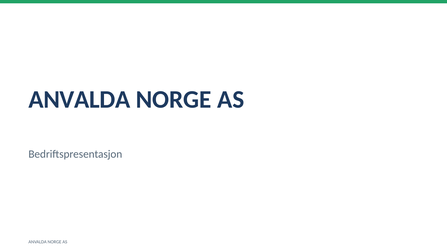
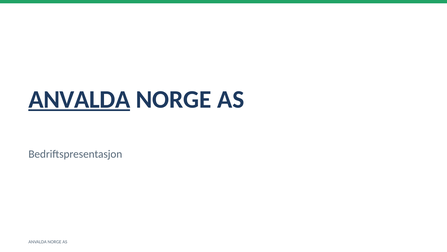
ANVALDA at (79, 99) underline: none -> present
